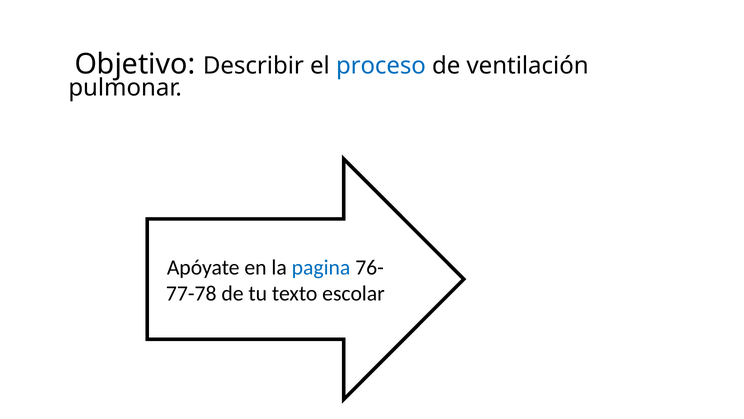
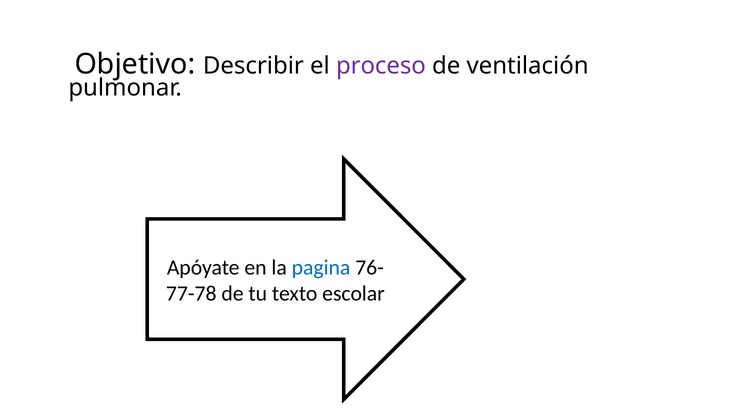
proceso colour: blue -> purple
